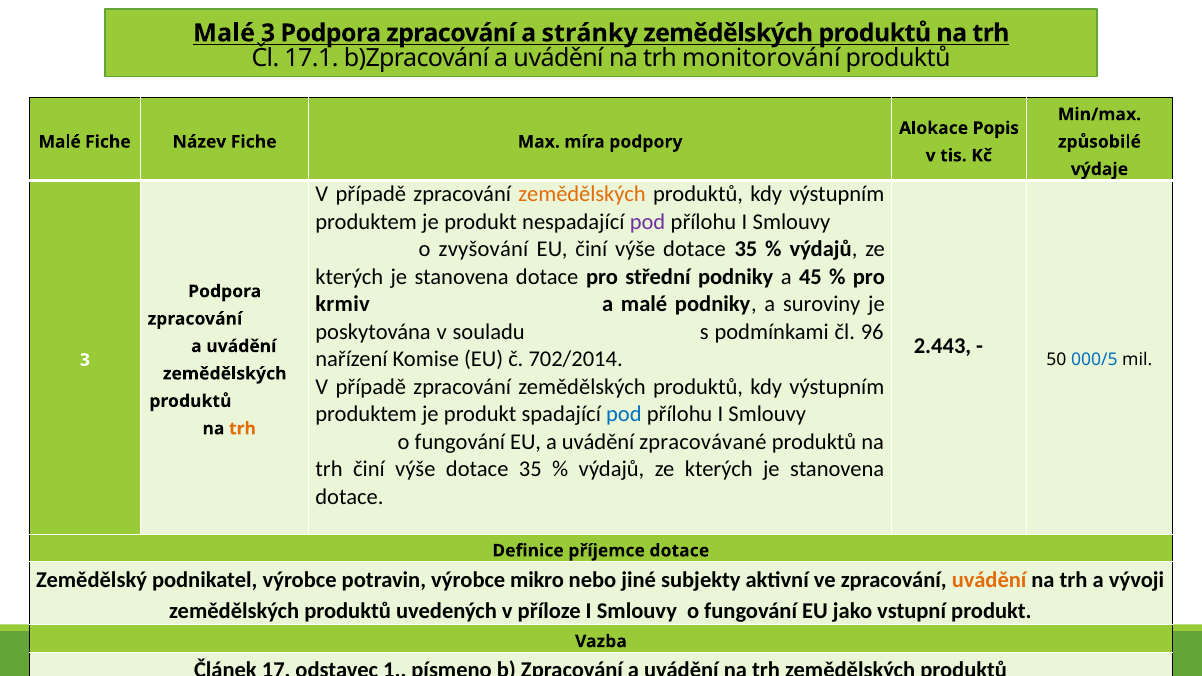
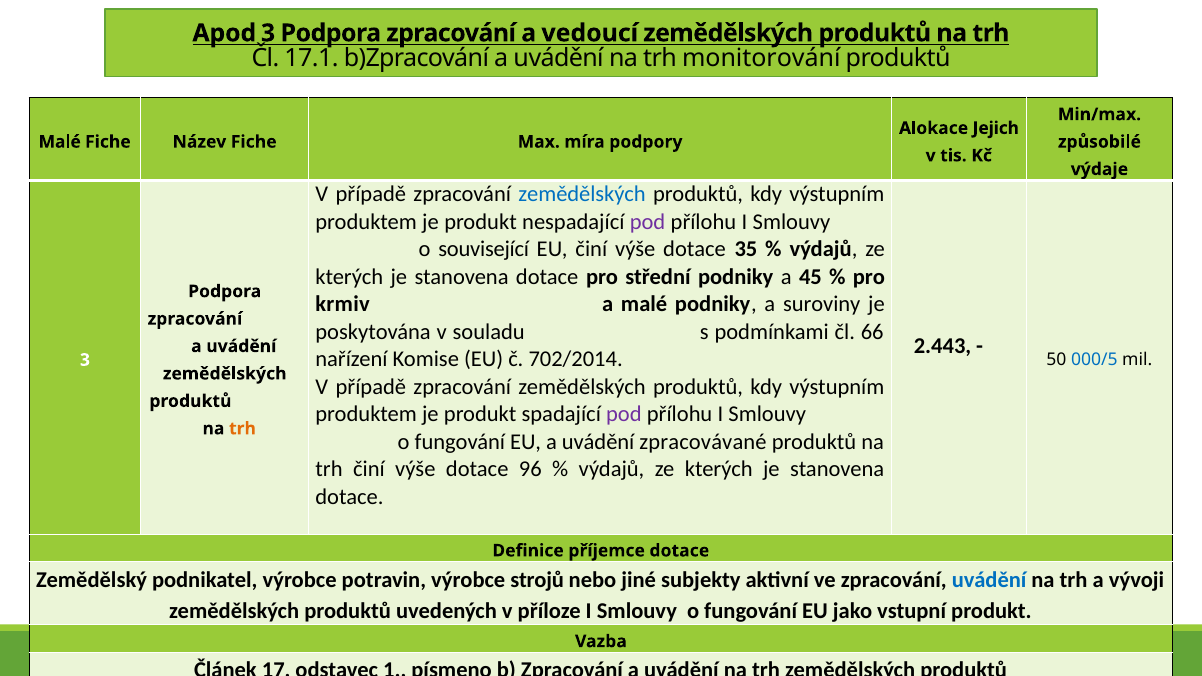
Malé at (224, 33): Malé -> Apod
a stránky: stránky -> vedoucí
Alokace Popis: Popis -> Jejich
zemědělských at (582, 194) colour: orange -> blue
o zvyšování: zvyšování -> související
96: 96 -> 66
pod at (624, 414) colour: blue -> purple
35 at (530, 469): 35 -> 96
výrobce mikro: mikro -> strojů
uvádění at (989, 580) colour: orange -> blue
